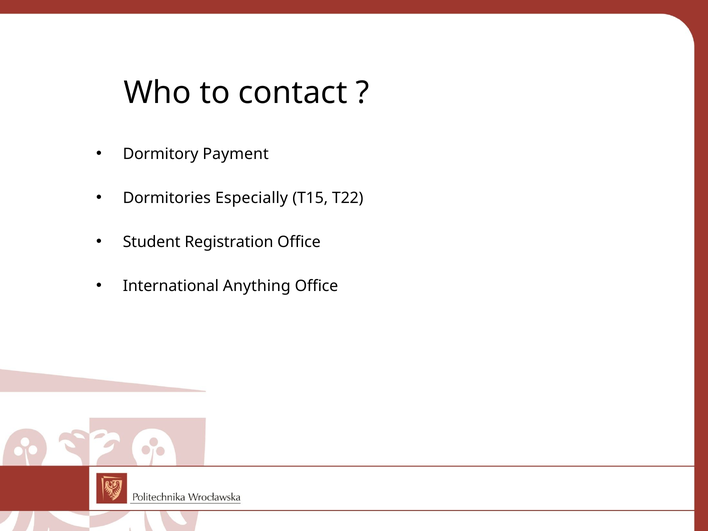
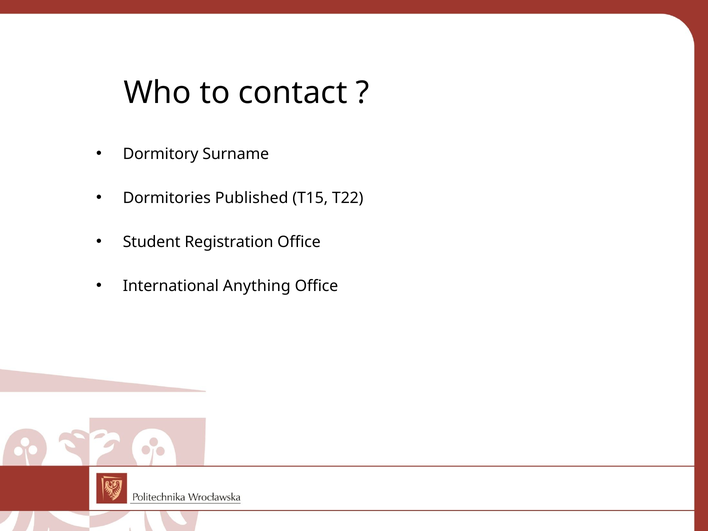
Payment: Payment -> Surname
Especially: Especially -> Published
